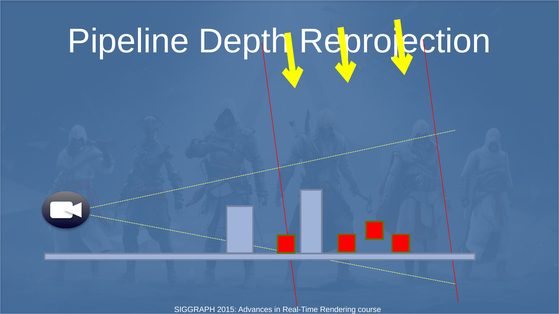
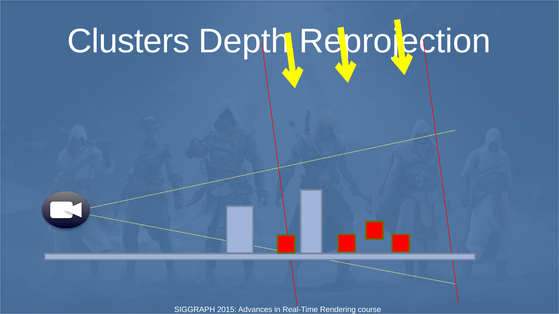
Pipeline: Pipeline -> Clusters
